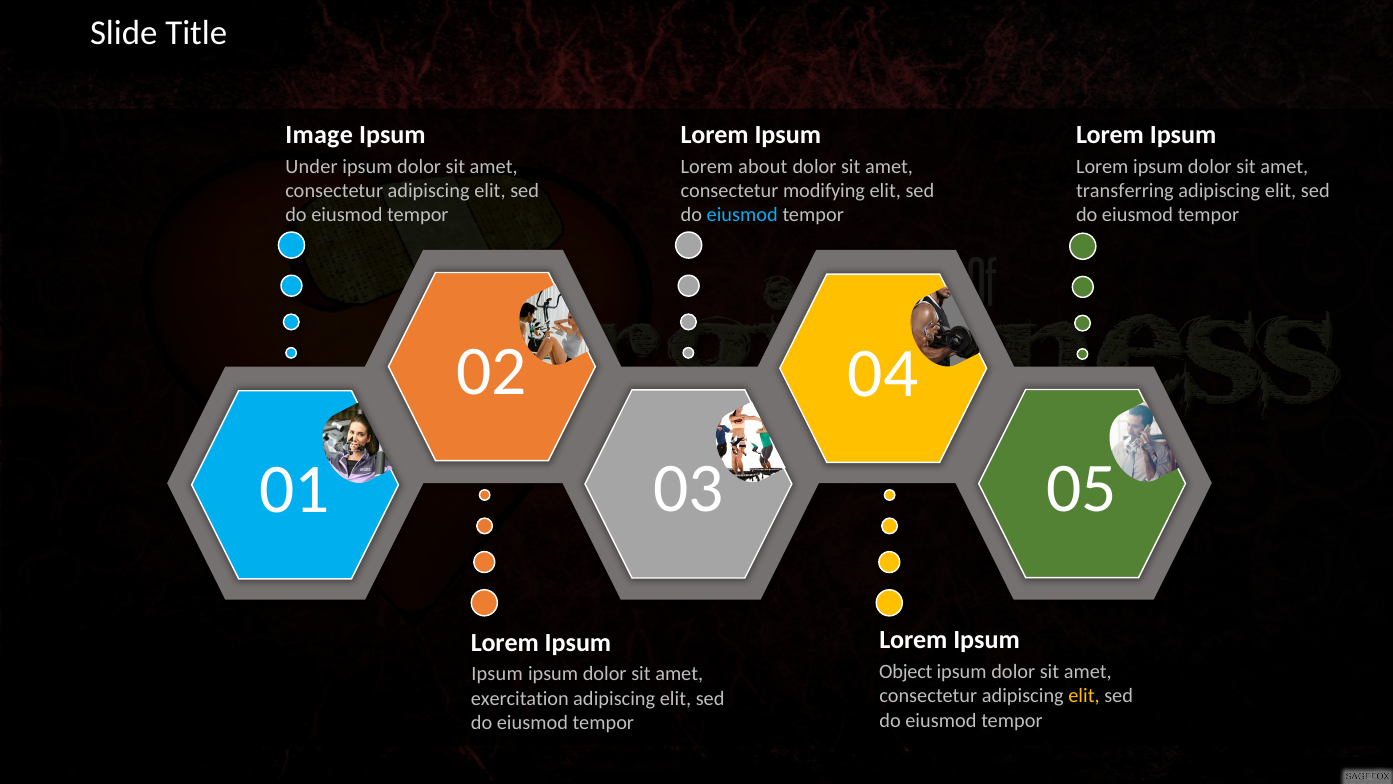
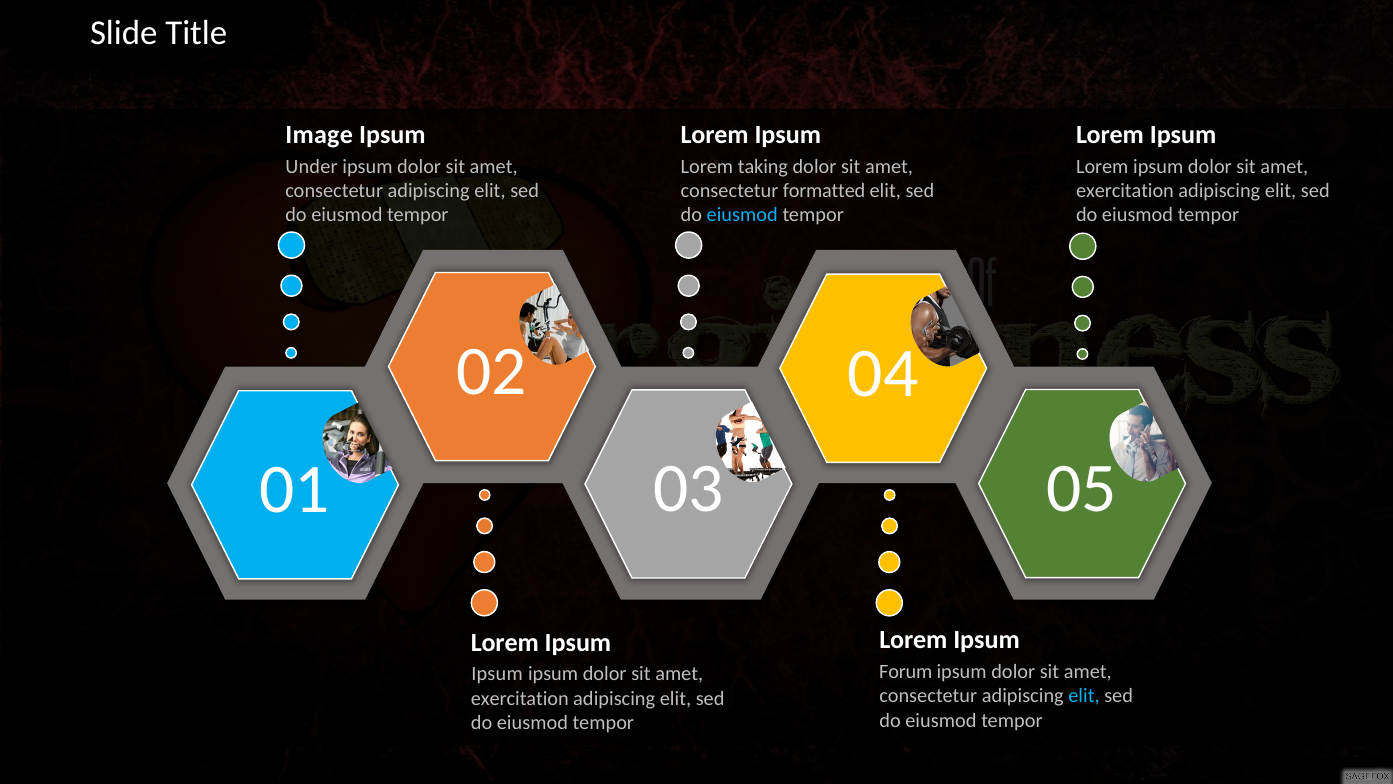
about: about -> taking
modifying: modifying -> formatted
transferring at (1125, 191): transferring -> exercitation
Object: Object -> Forum
elit at (1084, 696) colour: yellow -> light blue
